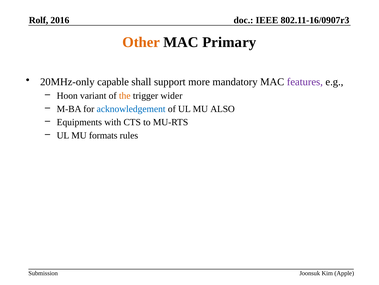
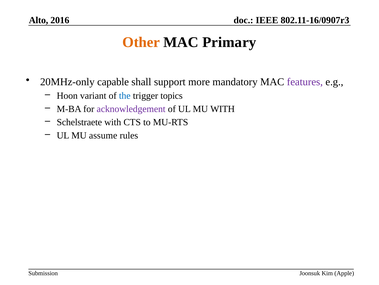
Rolf: Rolf -> Alto
the colour: orange -> blue
wider: wider -> topics
acknowledgement colour: blue -> purple
MU ALSO: ALSO -> WITH
Equipments: Equipments -> Schelstraete
formats: formats -> assume
